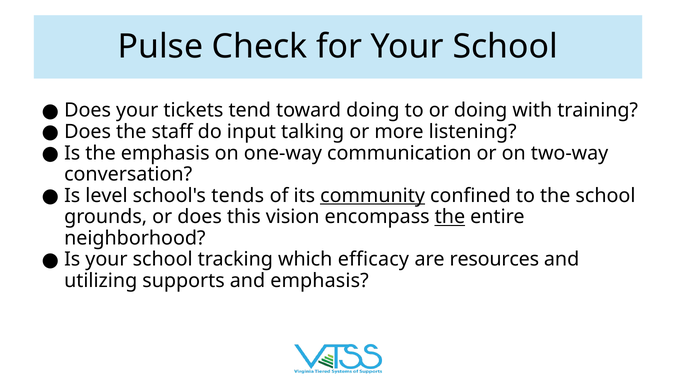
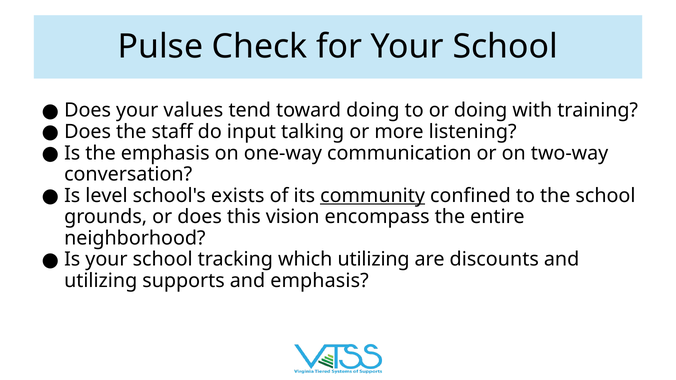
tickets: tickets -> values
tends: tends -> exists
the at (450, 217) underline: present -> none
which efficacy: efficacy -> utilizing
resources: resources -> discounts
